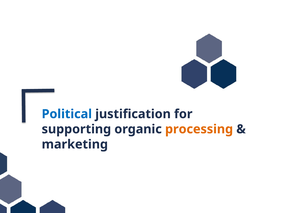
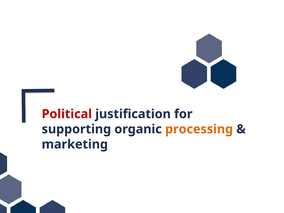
Political colour: blue -> red
